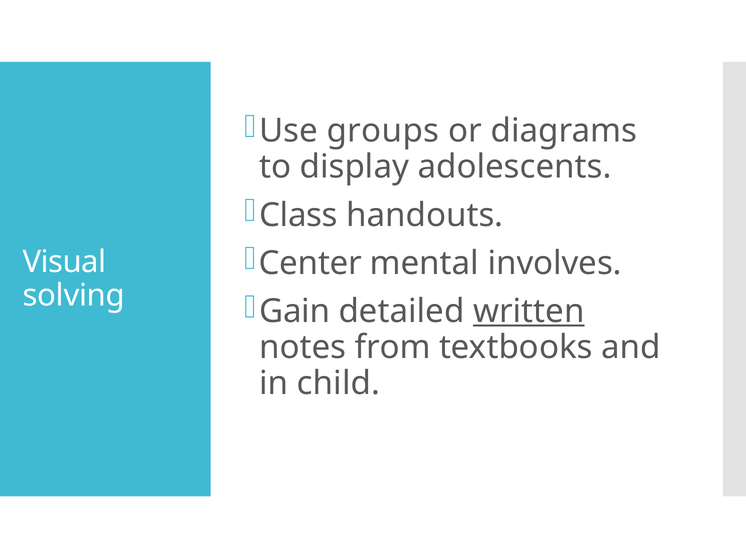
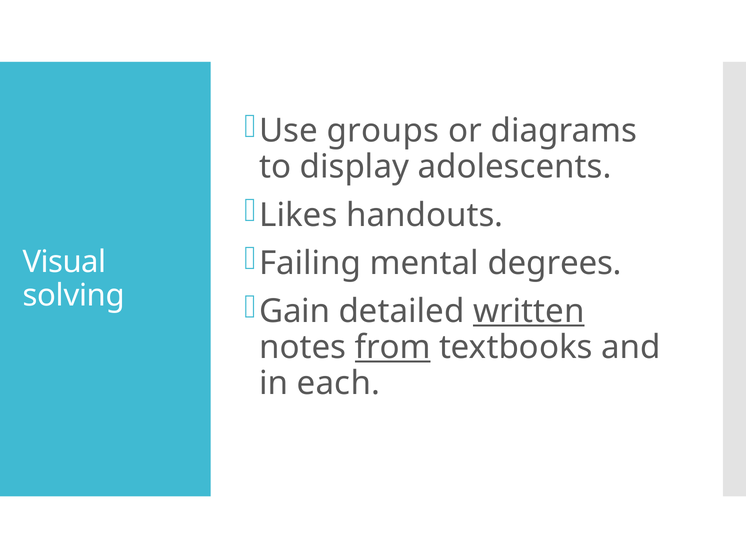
Class: Class -> Likes
Center: Center -> Failing
involves: involves -> degrees
from underline: none -> present
child: child -> each
